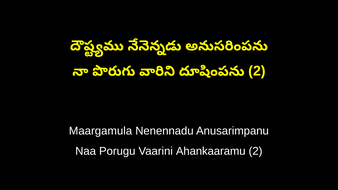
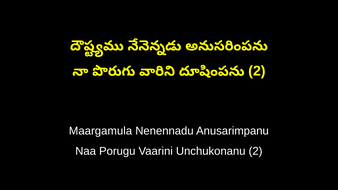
Ahankaaramu: Ahankaaramu -> Unchukonanu
